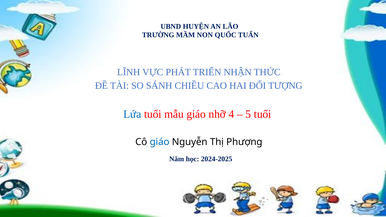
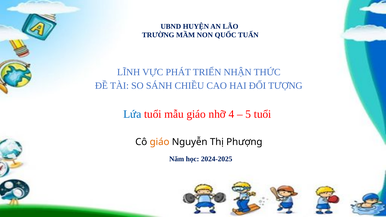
giáo at (160, 142) colour: blue -> orange
